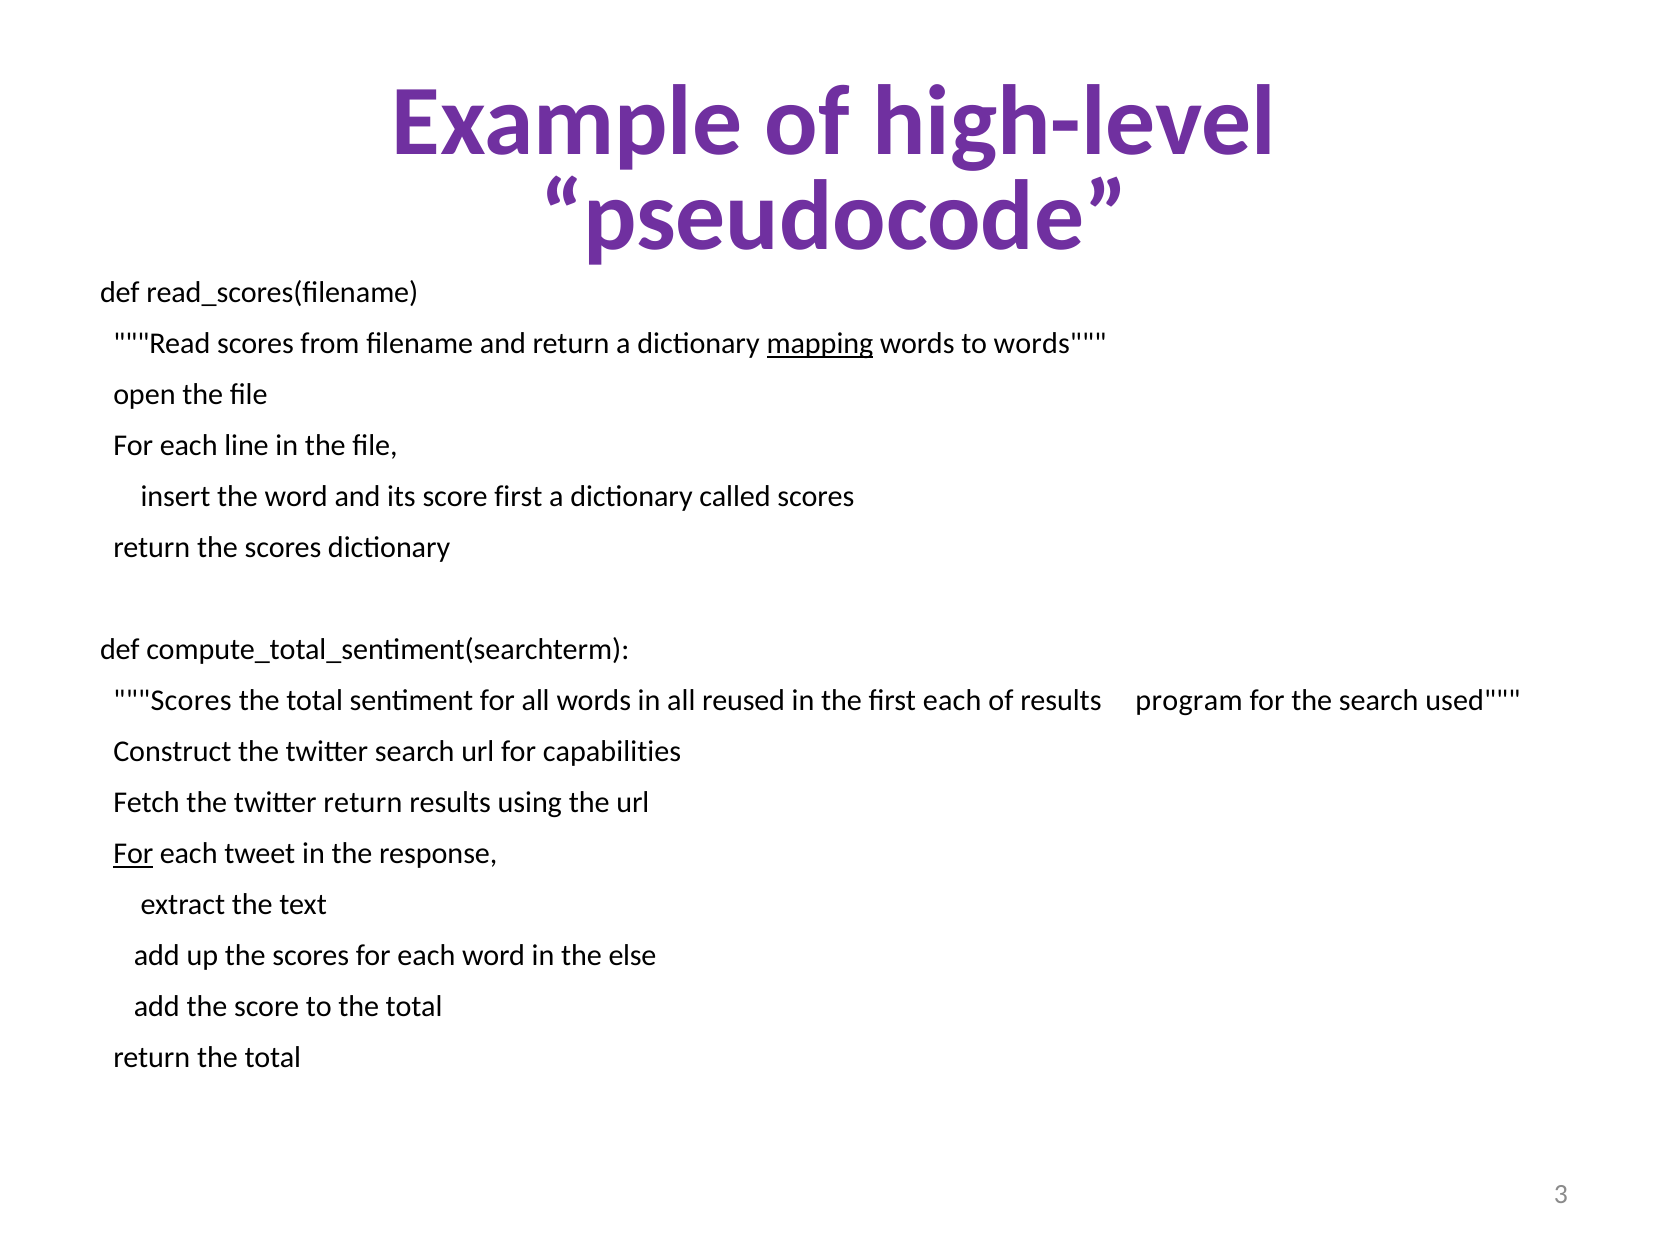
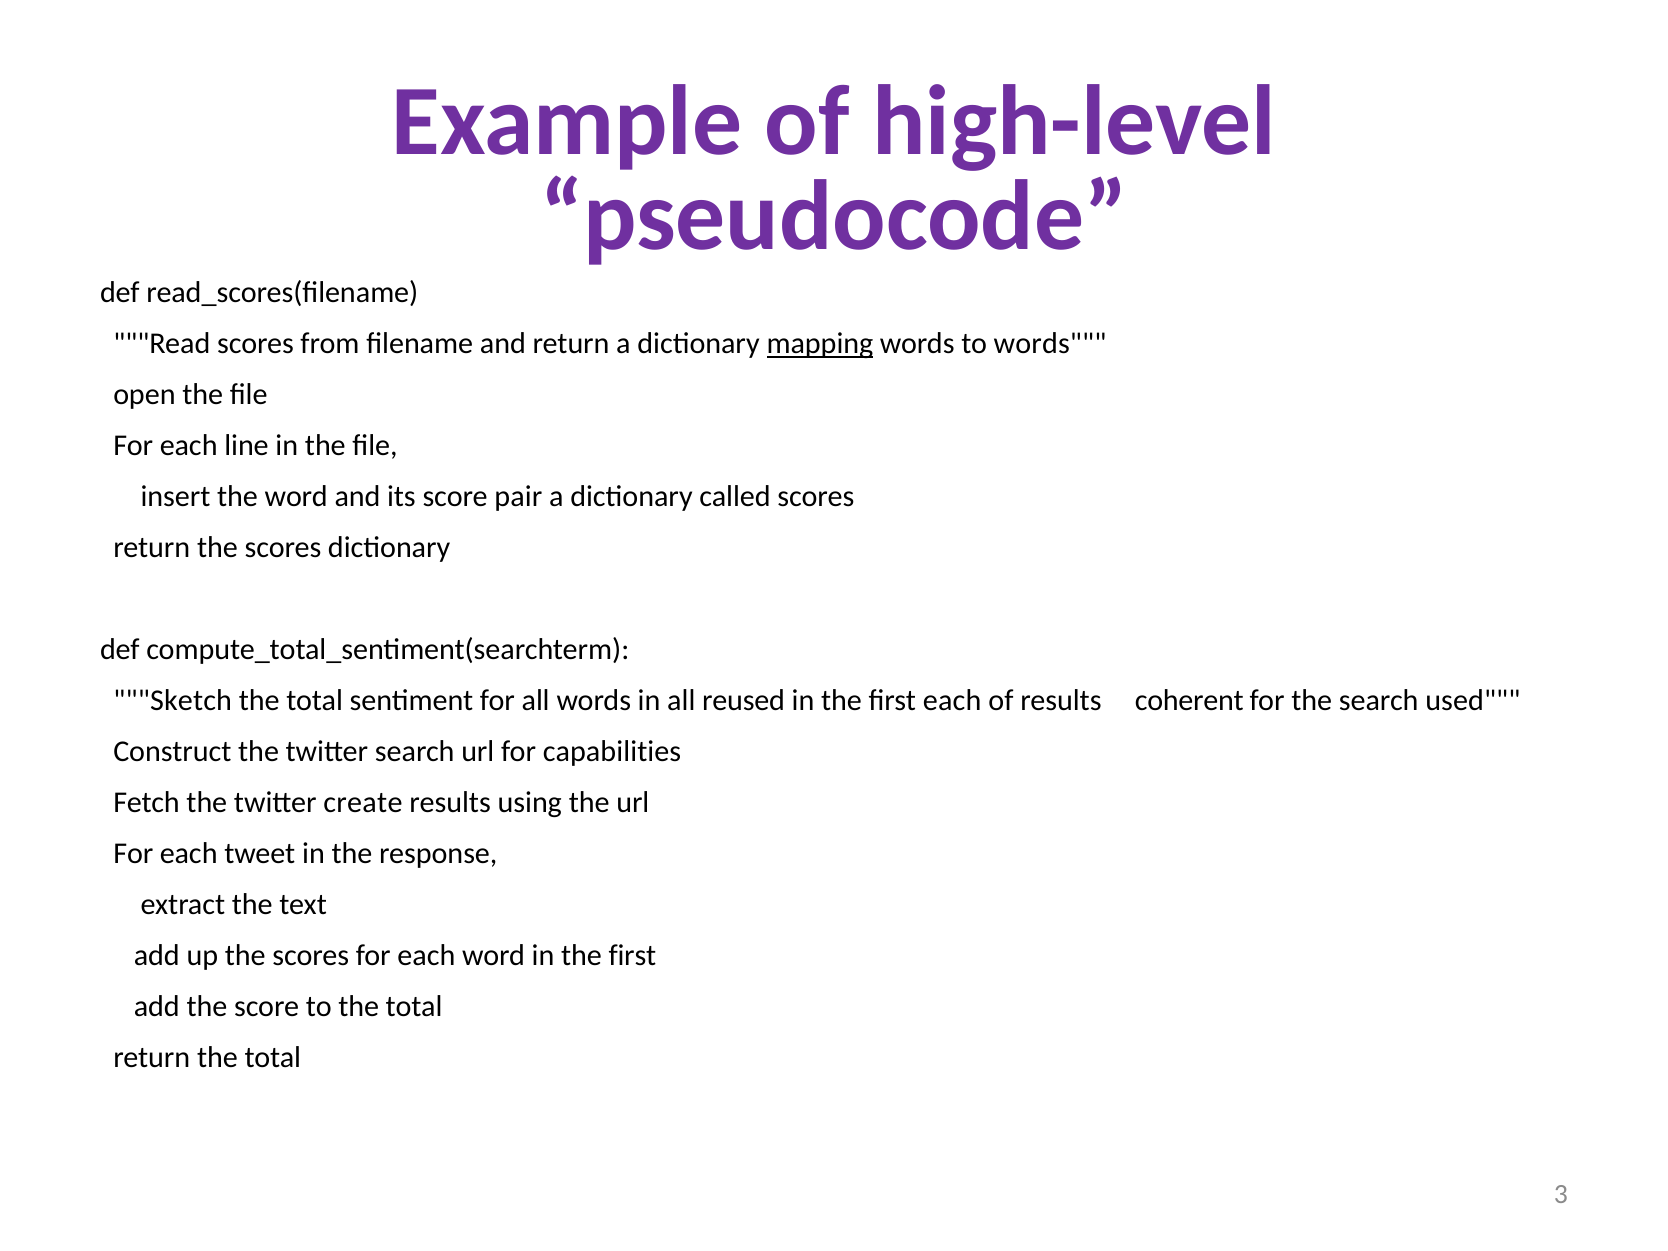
score first: first -> pair
Scores at (173, 701): Scores -> Sketch
program: program -> coherent
twitter return: return -> create
For at (133, 854) underline: present -> none
word in the else: else -> first
